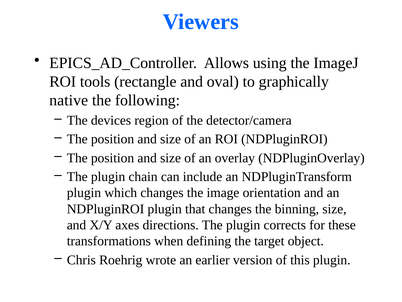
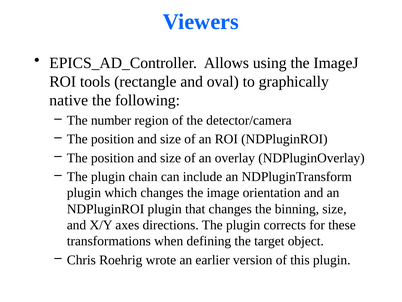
devices: devices -> number
